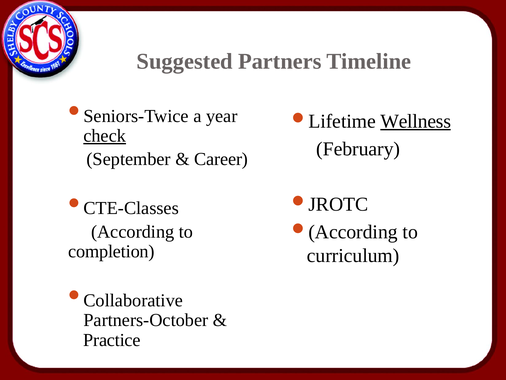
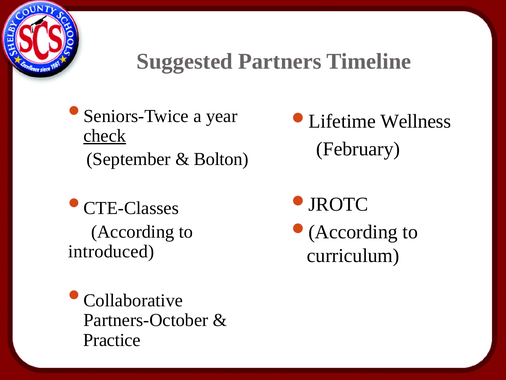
Wellness underline: present -> none
Career: Career -> Bolton
completion: completion -> introduced
